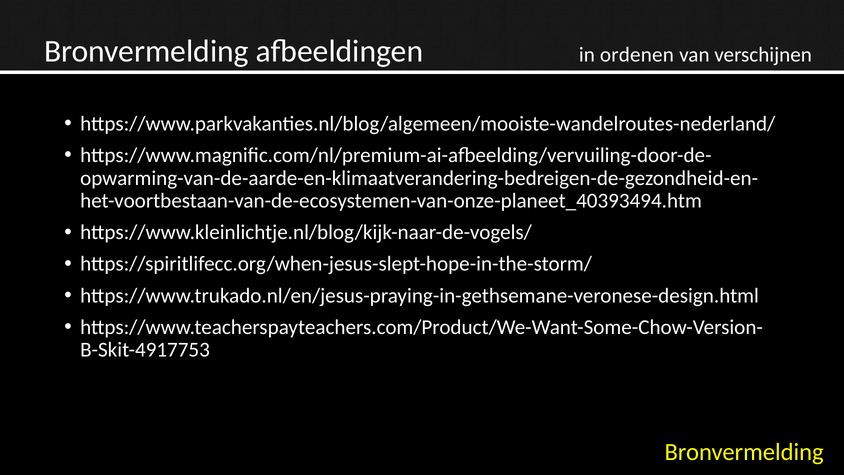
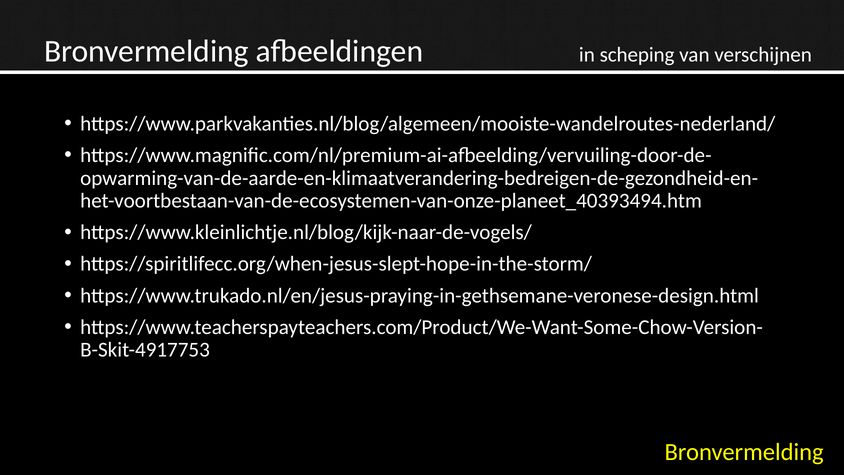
ordenen: ordenen -> scheping
